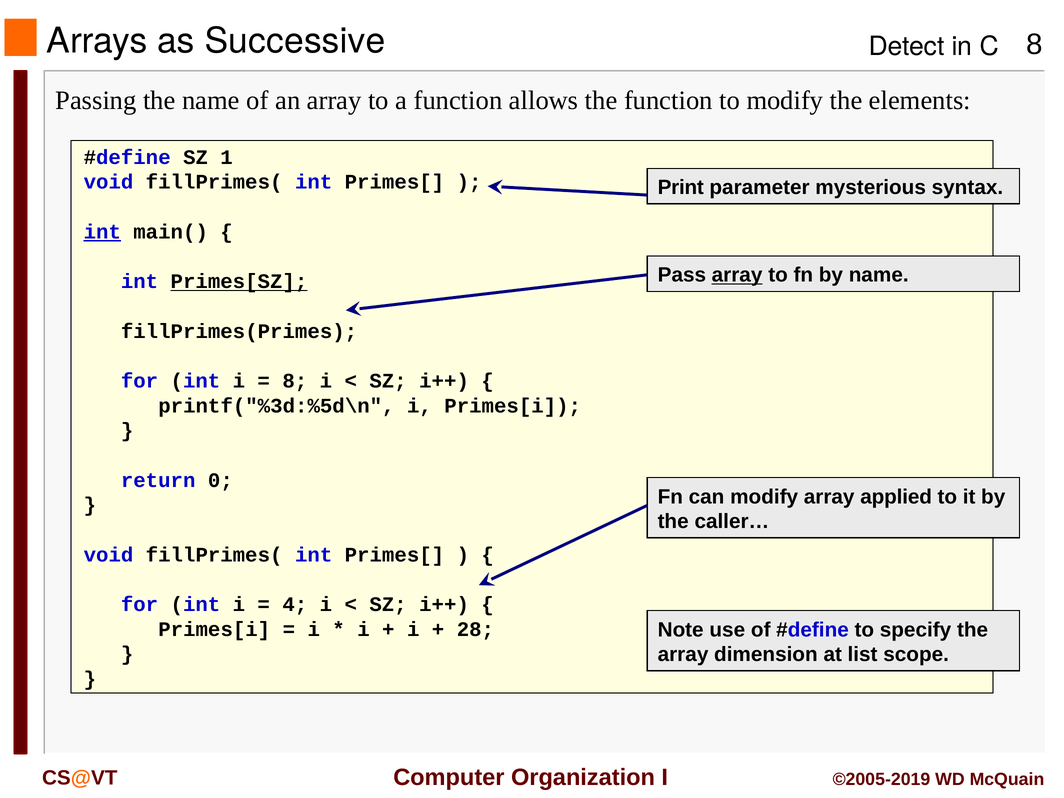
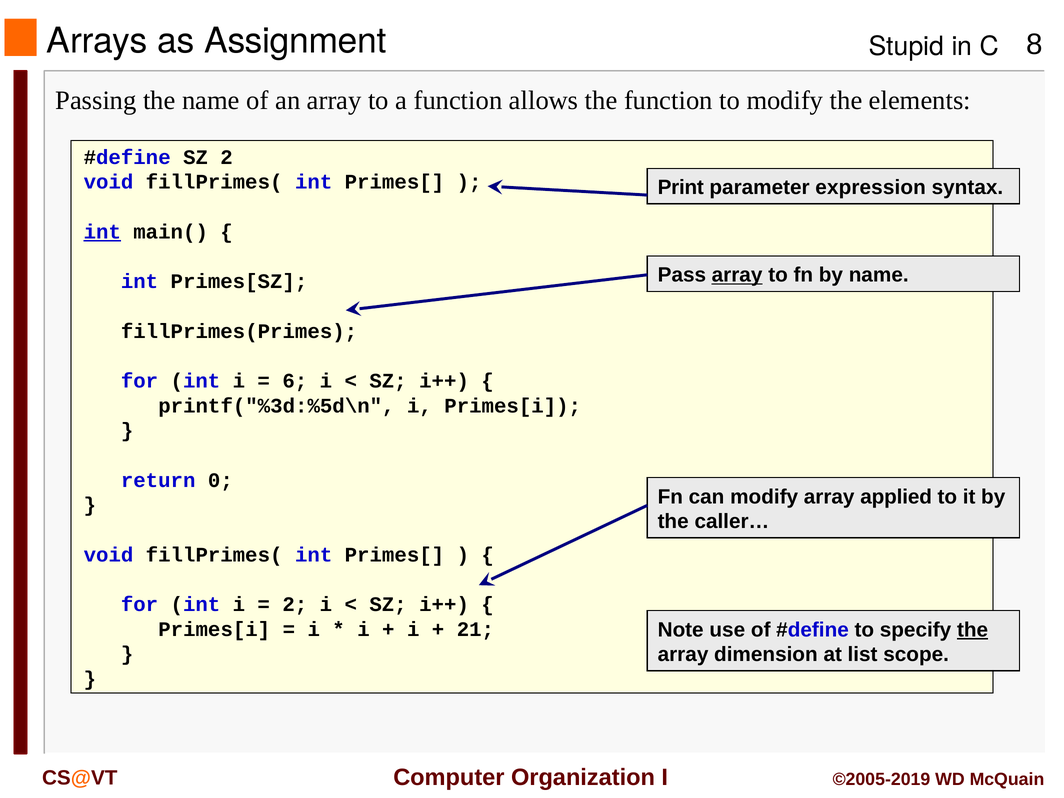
Successive: Successive -> Assignment
Detect: Detect -> Stupid
SZ 1: 1 -> 2
mysterious: mysterious -> expression
Primes[SZ underline: present -> none
8 at (295, 381): 8 -> 6
4 at (295, 604): 4 -> 2
the at (973, 630) underline: none -> present
28: 28 -> 21
